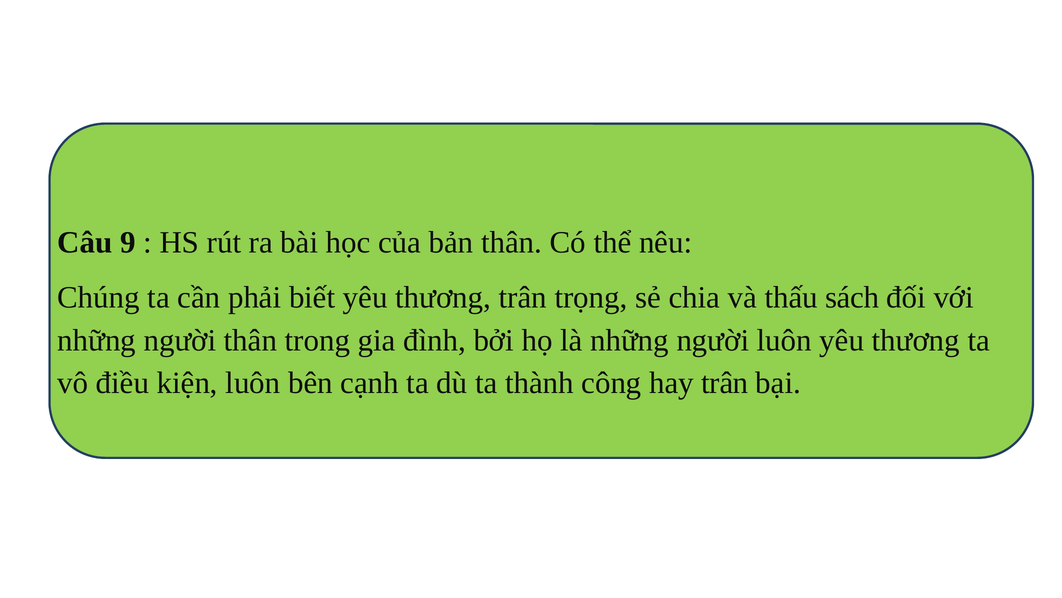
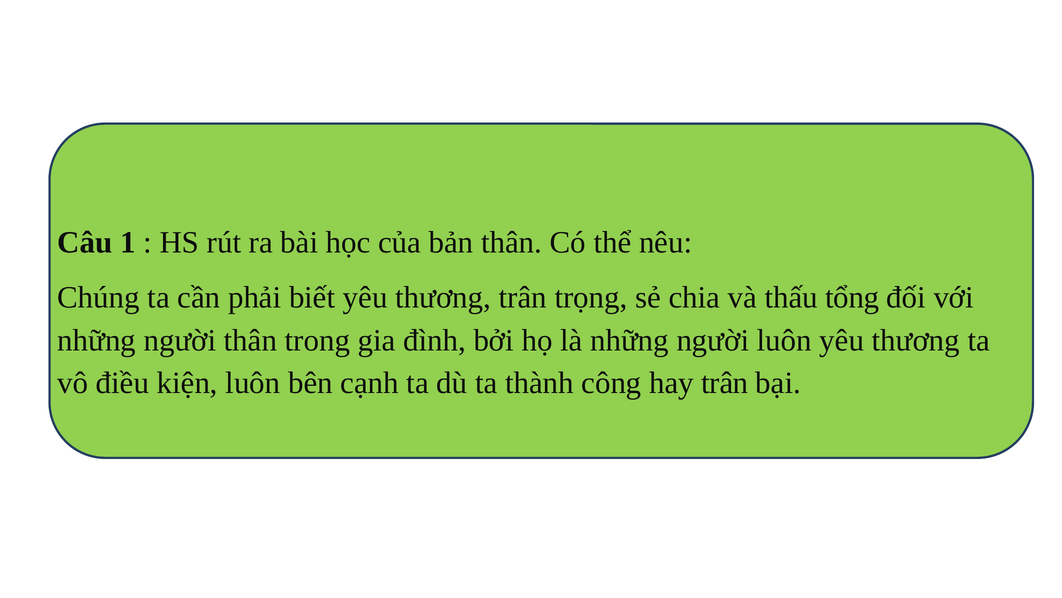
9: 9 -> 1
sách: sách -> tổng
